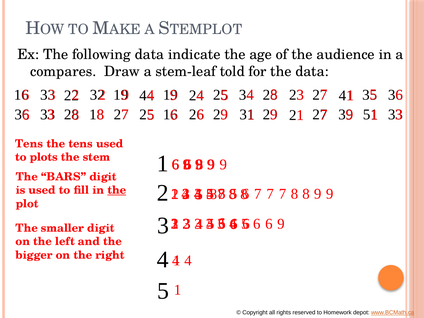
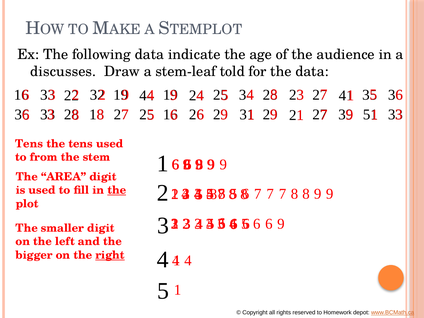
compares: compares -> discusses
plots: plots -> from
BARS: BARS -> AREA
right underline: none -> present
